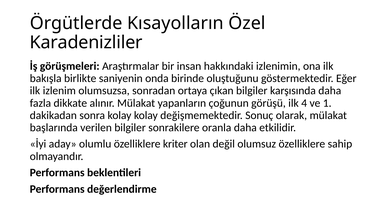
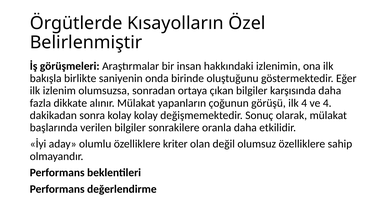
Karadenizliler: Karadenizliler -> Belirlenmiştir
ve 1: 1 -> 4
